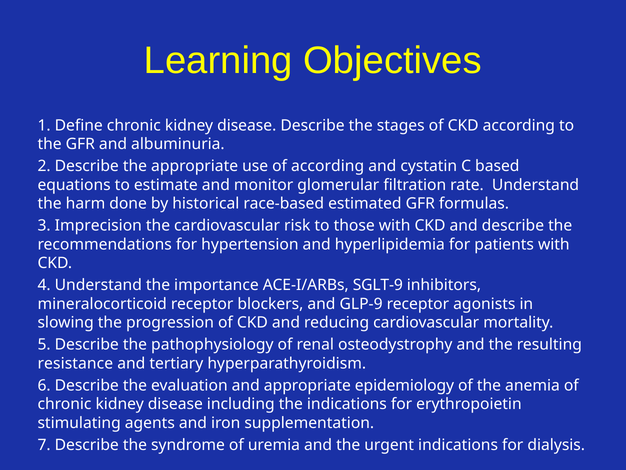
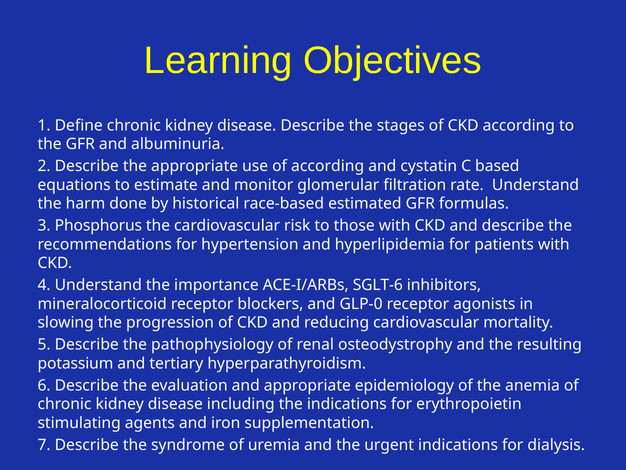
Imprecision: Imprecision -> Phosphorus
SGLT-9: SGLT-9 -> SGLT-6
GLP-9: GLP-9 -> GLP-0
resistance: resistance -> potassium
